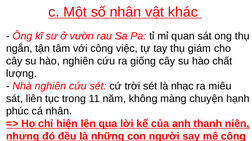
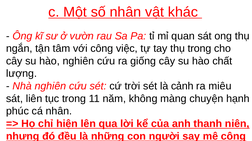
thụ giám: giám -> trong
nhạc: nhạc -> cảnh
